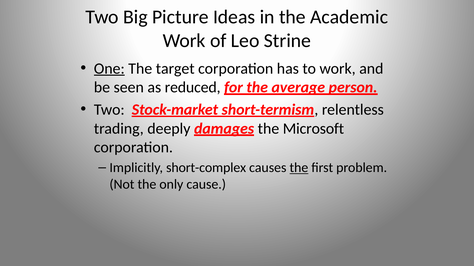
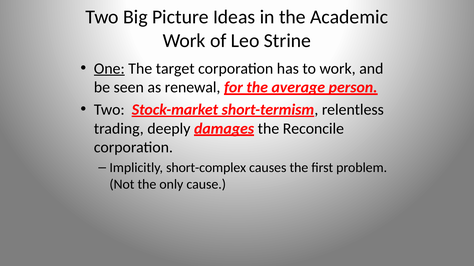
reduced: reduced -> renewal
Microsoft: Microsoft -> Reconcile
the at (299, 168) underline: present -> none
